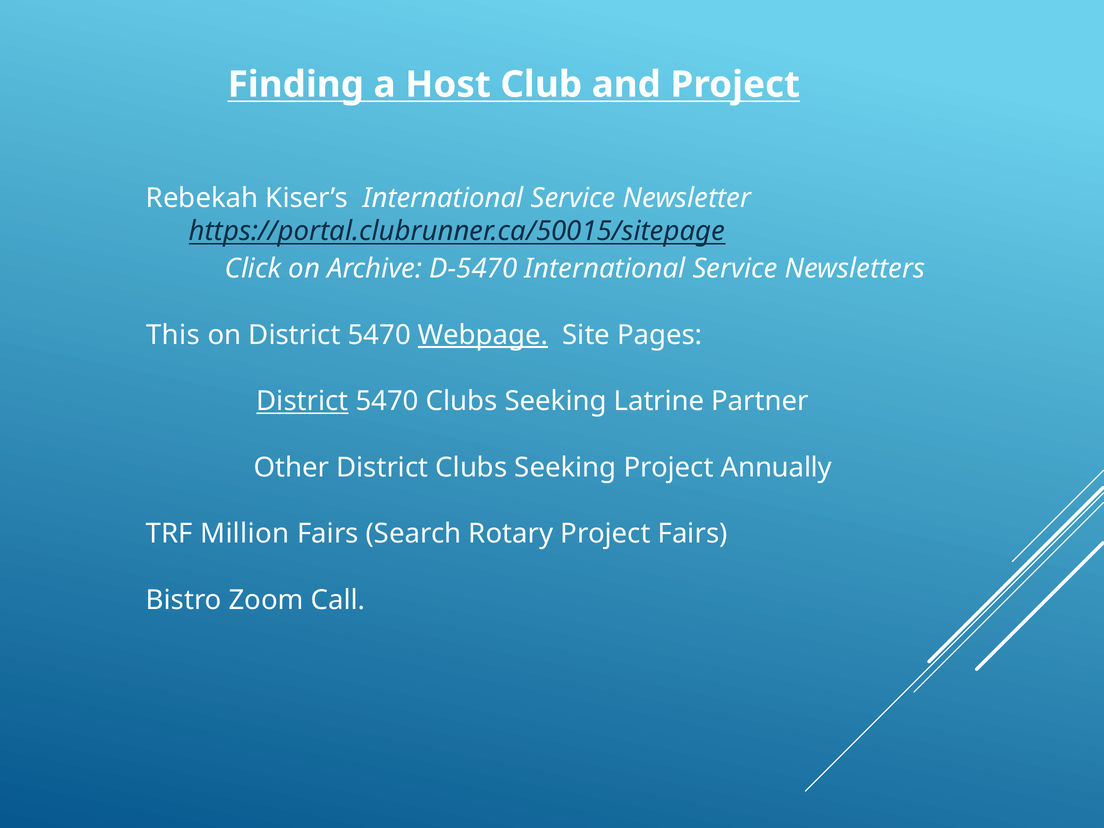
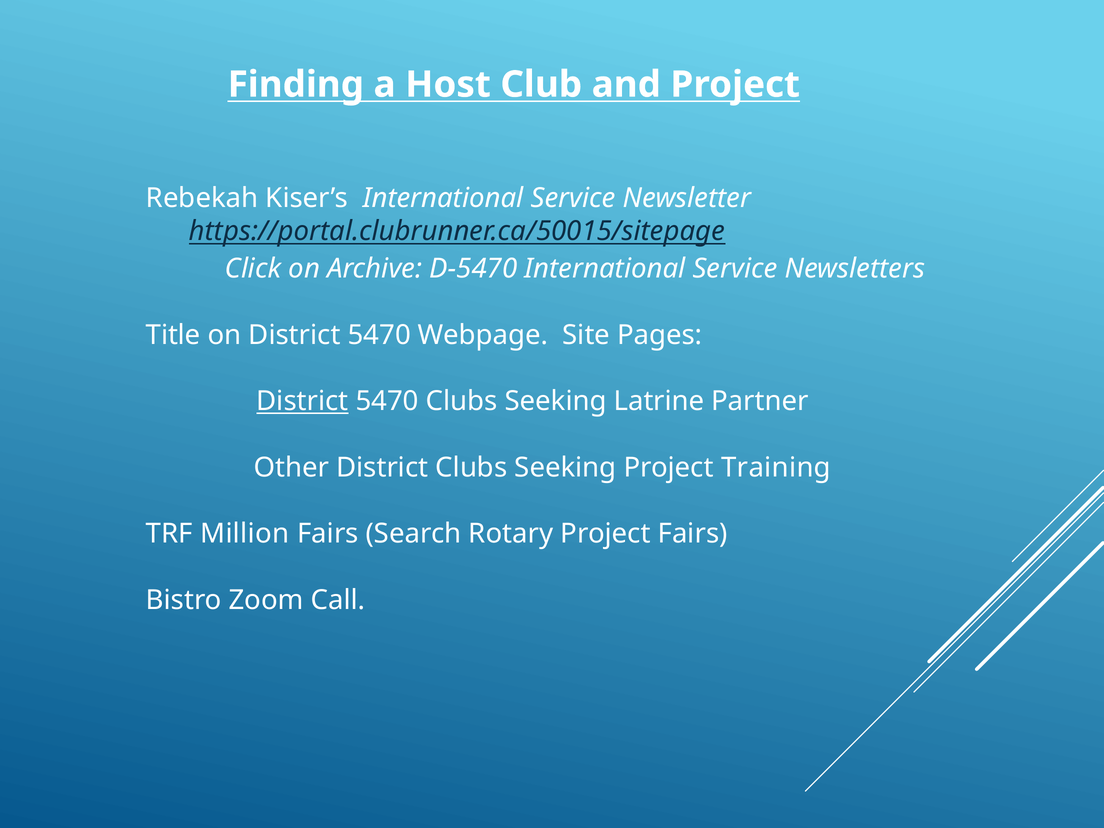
This: This -> Title
Webpage underline: present -> none
Annually: Annually -> Training
